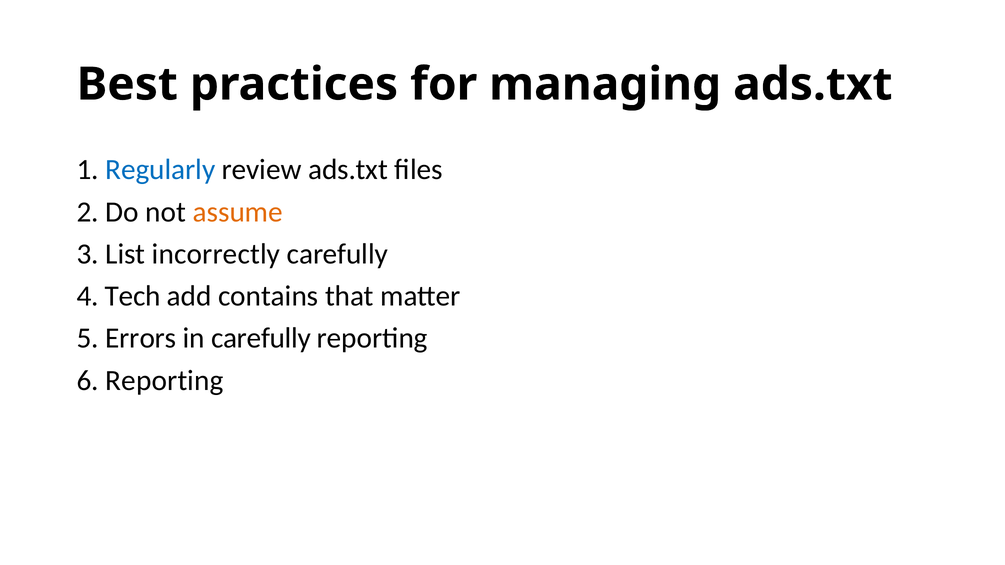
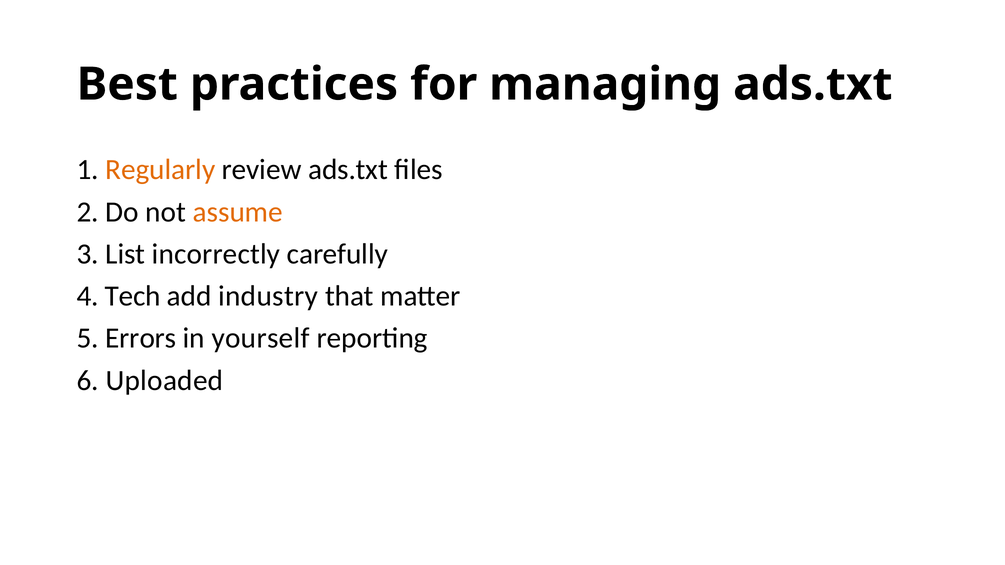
Regularly colour: blue -> orange
contains: contains -> industry
in carefully: carefully -> yourself
6 Reporting: Reporting -> Uploaded
